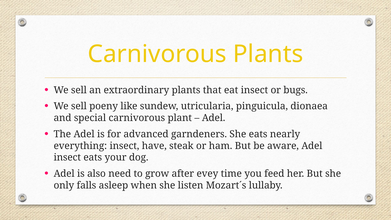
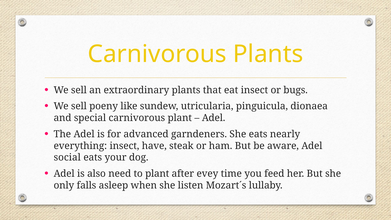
insect at (67, 157): insect -> social
to grow: grow -> plant
